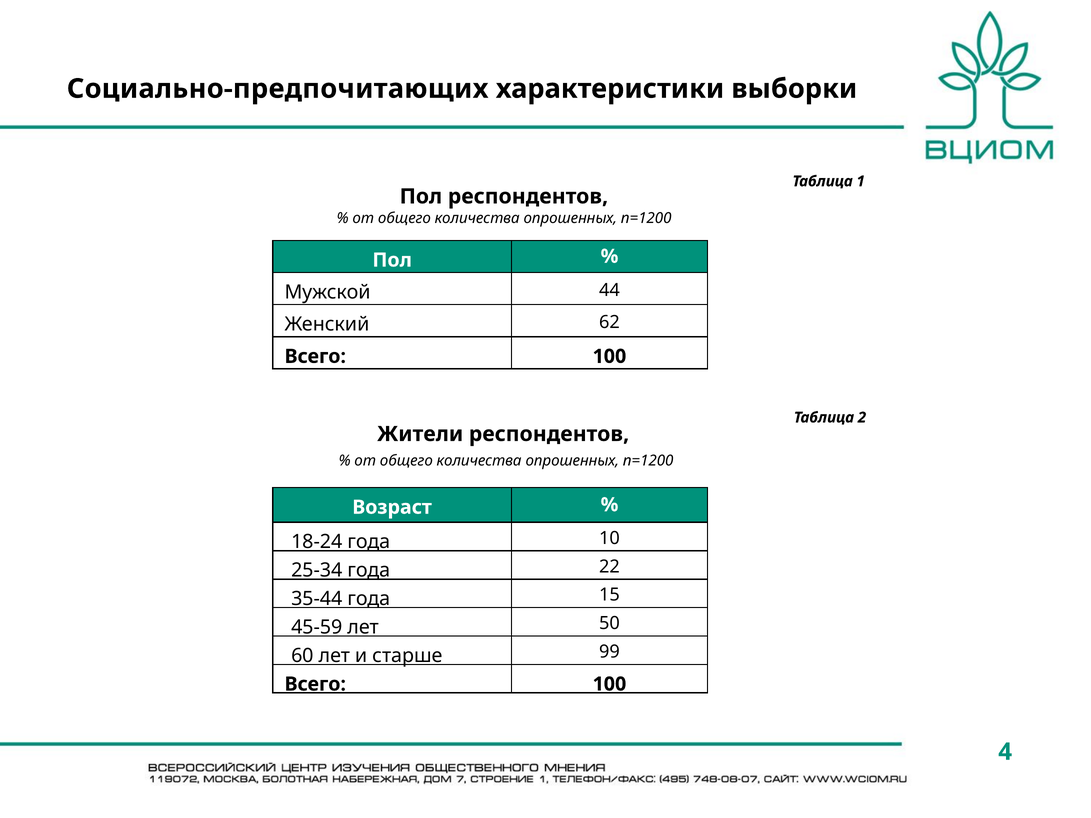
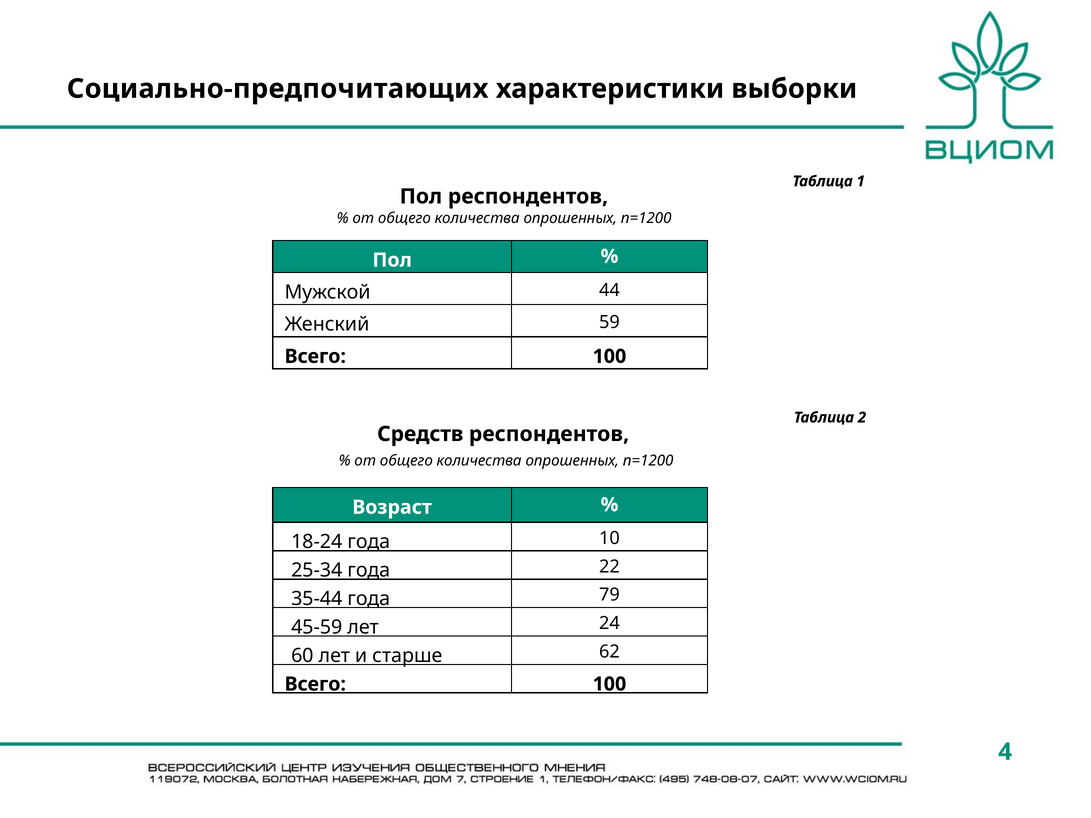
62: 62 -> 59
Жители: Жители -> Средств
15: 15 -> 79
50: 50 -> 24
99: 99 -> 62
